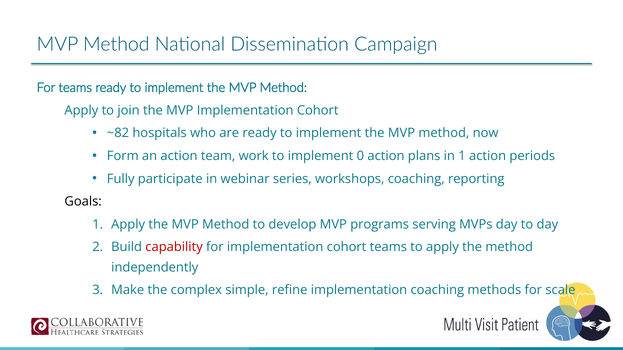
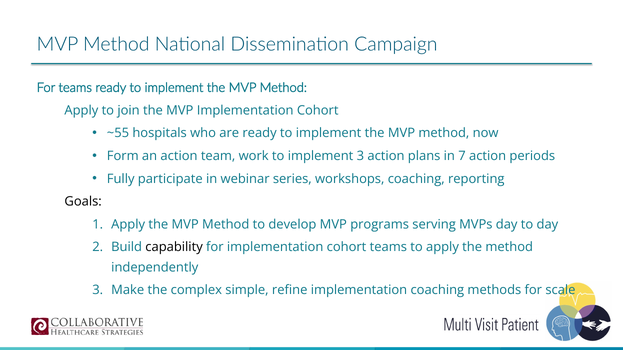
~82: ~82 -> ~55
implement 0: 0 -> 3
in 1: 1 -> 7
capability colour: red -> black
